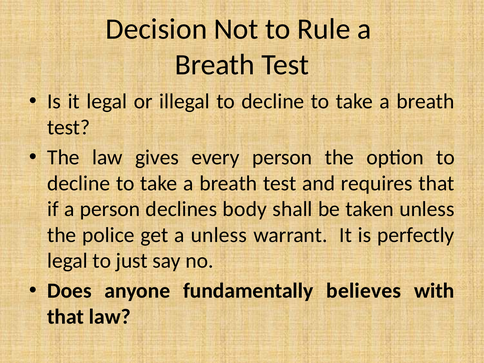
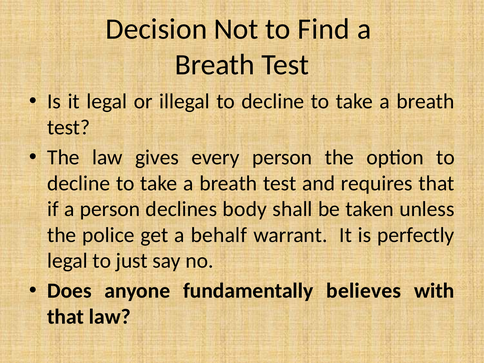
Rule: Rule -> Find
a unless: unless -> behalf
